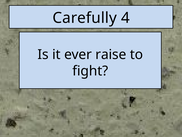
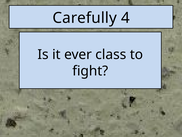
raise: raise -> class
